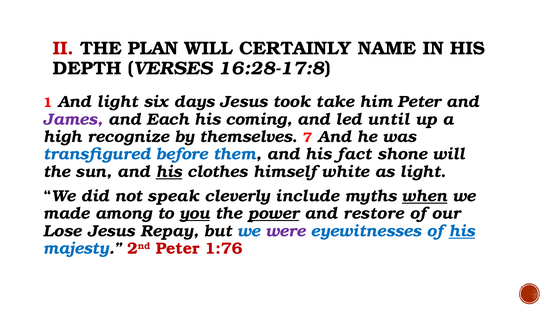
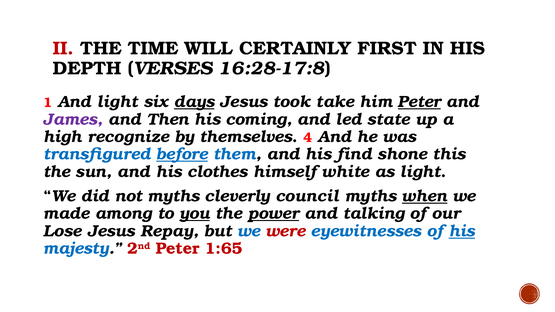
PLAN: PLAN -> TIME
NAME: NAME -> FIRST
days underline: none -> present
Peter at (419, 102) underline: none -> present
Each: Each -> Then
until: until -> state
7: 7 -> 4
before underline: none -> present
fact: fact -> find
shone will: will -> this
his at (169, 172) underline: present -> none
not speak: speak -> myths
include: include -> council
restore: restore -> talking
were colour: purple -> red
1:76: 1:76 -> 1:65
